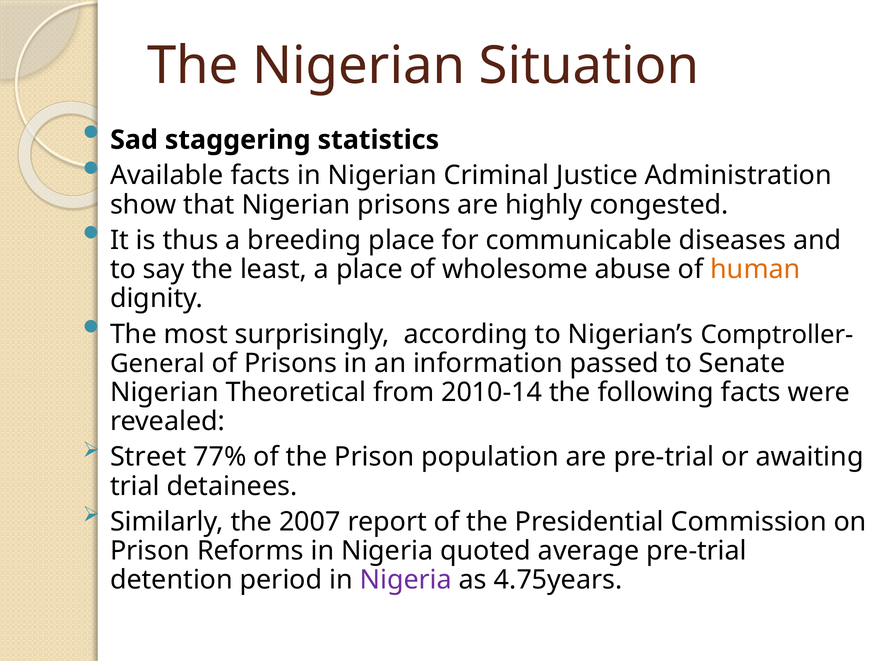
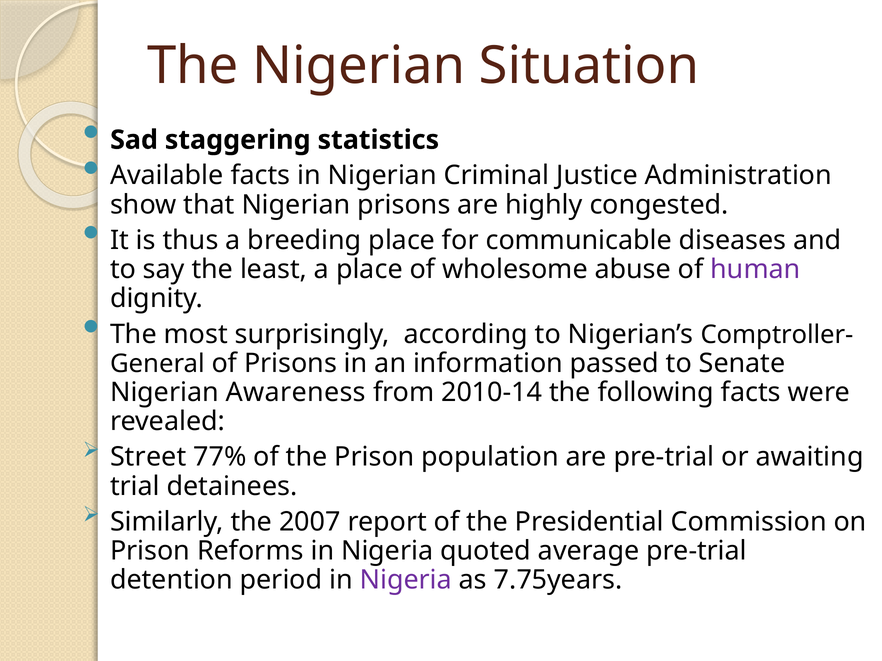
human colour: orange -> purple
Theoretical: Theoretical -> Awareness
4.75years: 4.75years -> 7.75years
